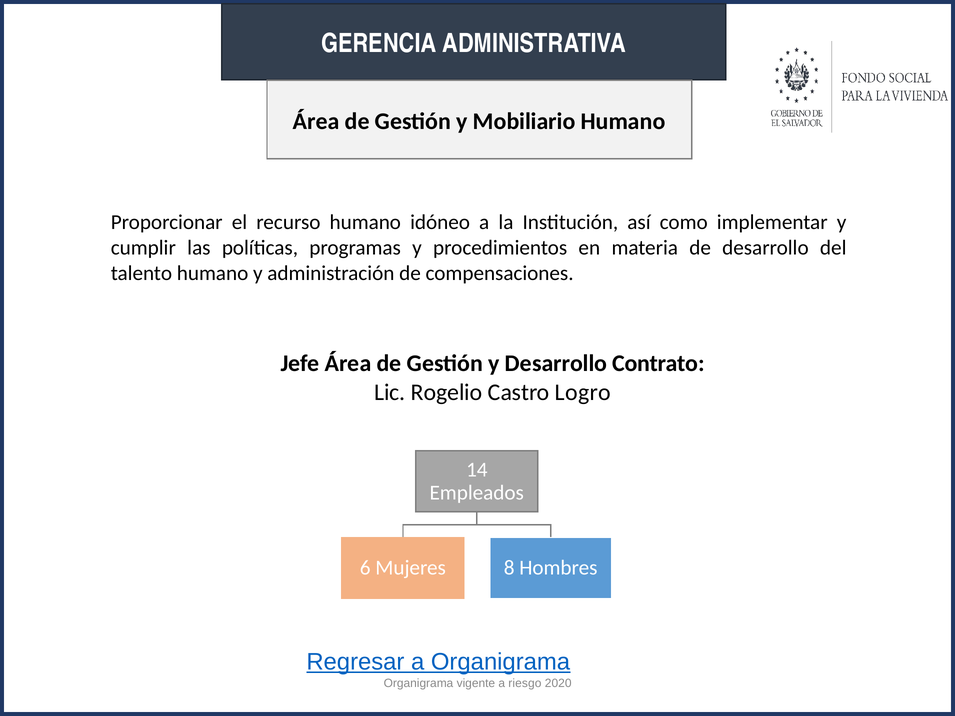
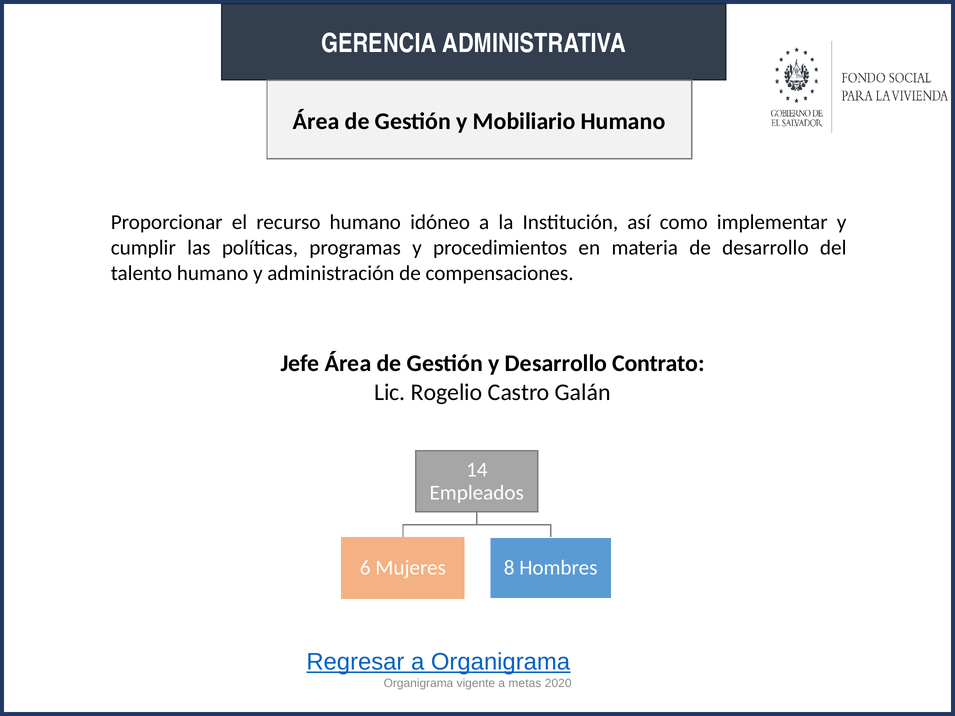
Logro: Logro -> Galán
riesgo: riesgo -> metas
